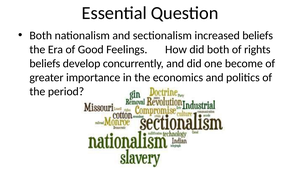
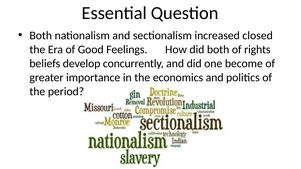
increased beliefs: beliefs -> closed
